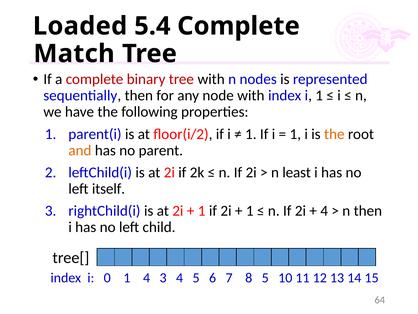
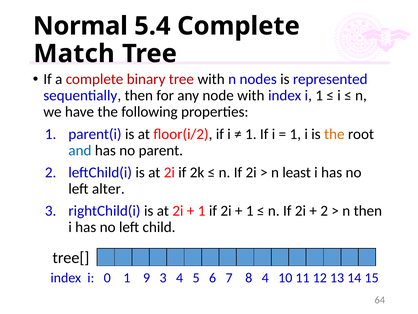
Loaded: Loaded -> Normal
and colour: orange -> blue
itself: itself -> alter
4 at (324, 211): 4 -> 2
1 4: 4 -> 9
8 5: 5 -> 4
